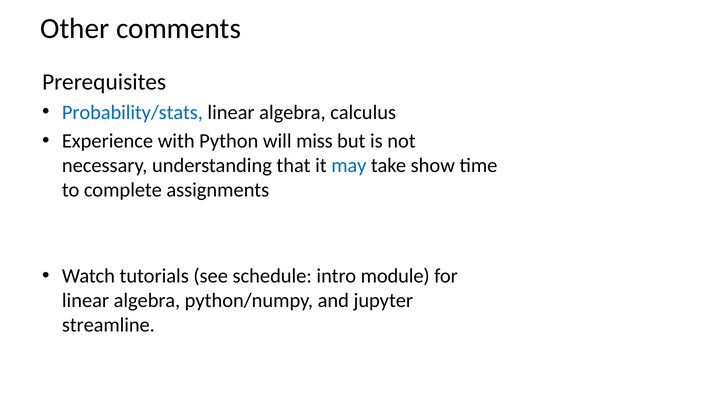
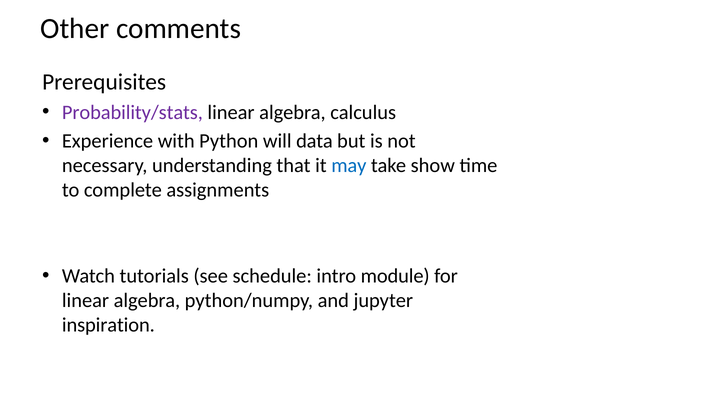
Probability/stats colour: blue -> purple
miss: miss -> data
streamline: streamline -> inspiration
